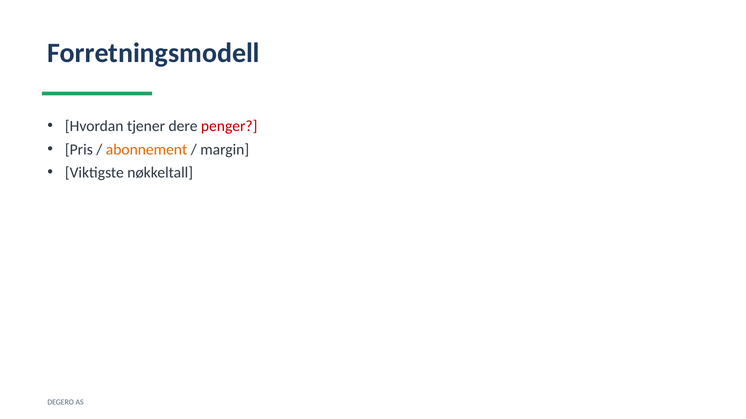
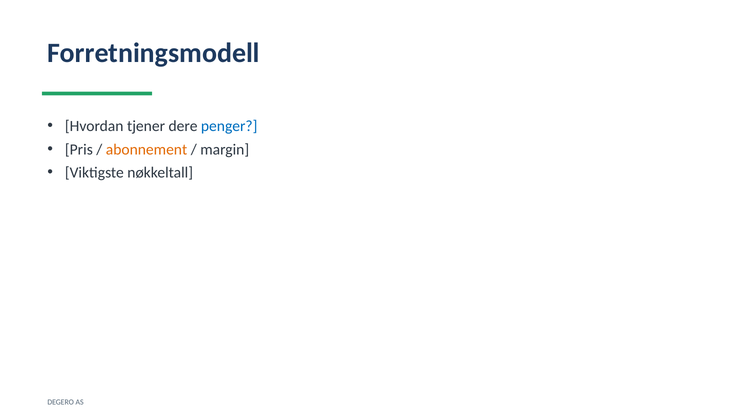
penger colour: red -> blue
